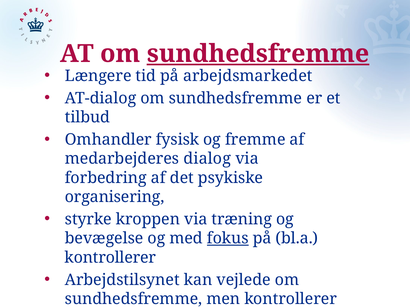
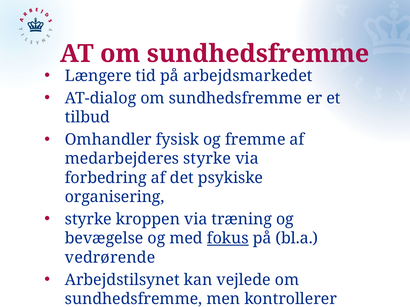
sundhedsfremme at (258, 54) underline: present -> none
medarbejderes dialog: dialog -> styrke
kontrollerer at (110, 258): kontrollerer -> vedrørende
